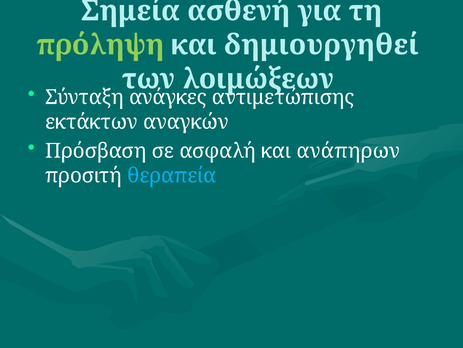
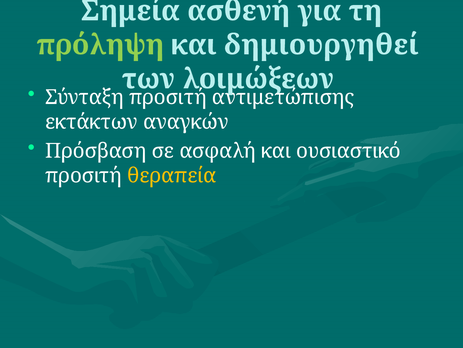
Σύνταξη ανάγκες: ανάγκες -> προσιτή
ανάπηρων: ανάπηρων -> ουσιαστικό
θεραπεία colour: light blue -> yellow
